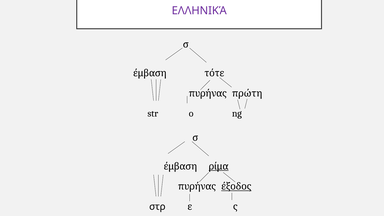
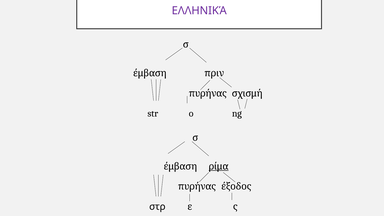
τότε: τότε -> πριν
πρώτη: πρώτη -> σχισμή
έξοδος underline: present -> none
